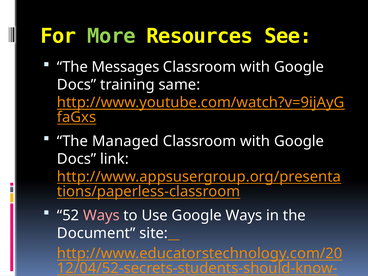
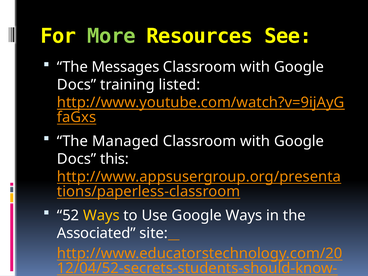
same: same -> listed
link: link -> this
Ways at (101, 215) colour: pink -> yellow
Document: Document -> Associated
